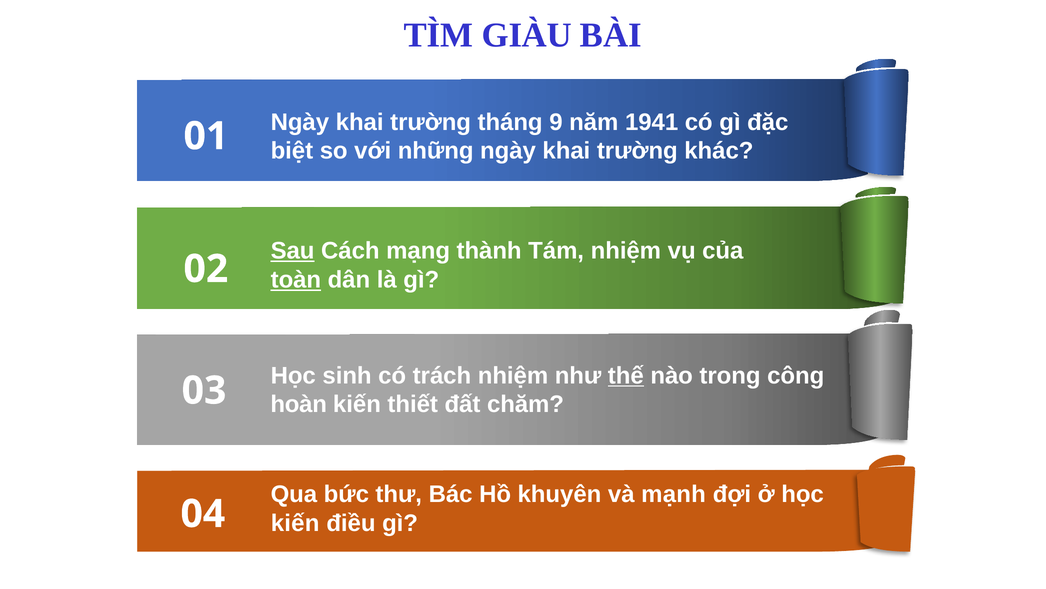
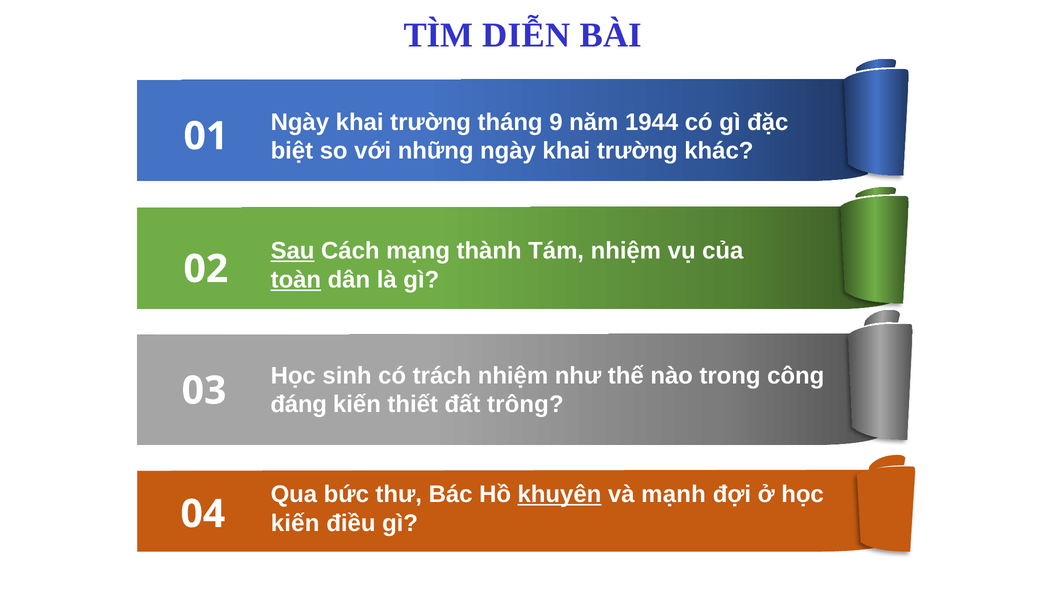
GIÀU: GIÀU -> DIỄN
1941: 1941 -> 1944
thế underline: present -> none
hoàn: hoàn -> đáng
chăm: chăm -> trông
khuyên underline: none -> present
